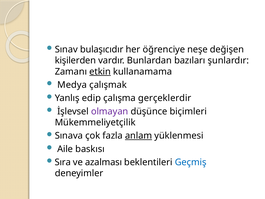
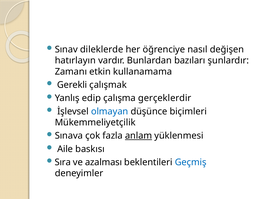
bulaşıcıdır: bulaşıcıdır -> dileklerde
neşe: neşe -> nasıl
kişilerden: kişilerden -> hatırlayın
etkin underline: present -> none
Medya: Medya -> Gerekli
olmayan colour: purple -> blue
